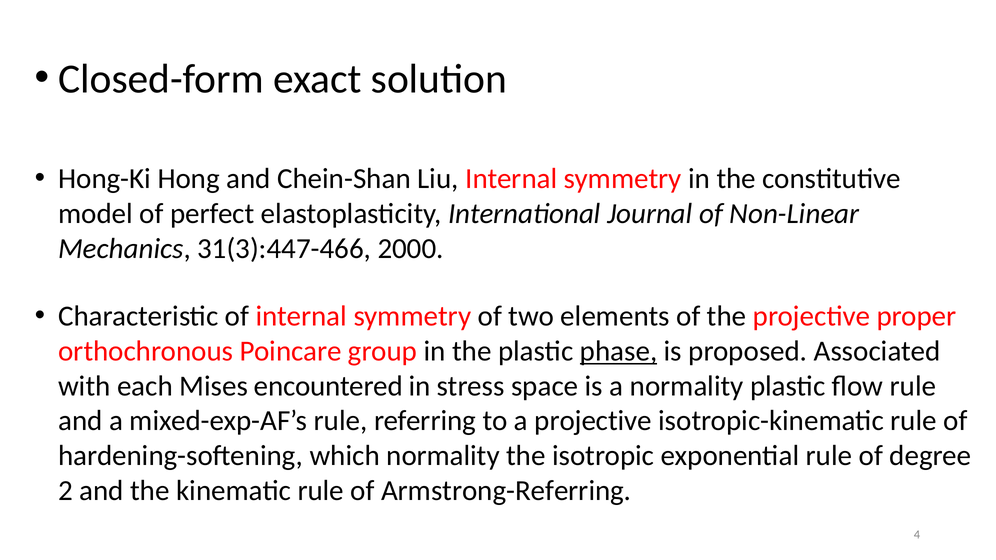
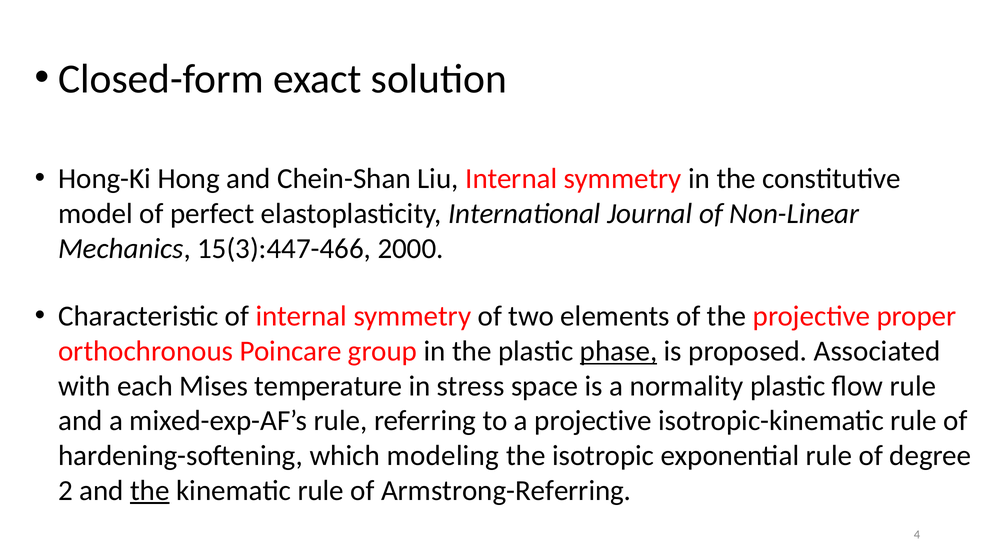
31(3):447-466: 31(3):447-466 -> 15(3):447-466
encountered: encountered -> temperature
which normality: normality -> modeling
the at (150, 491) underline: none -> present
